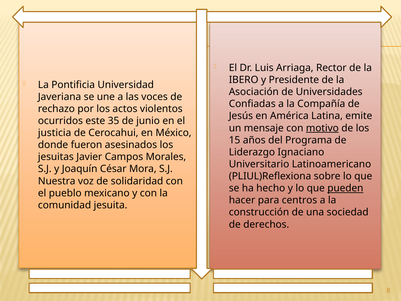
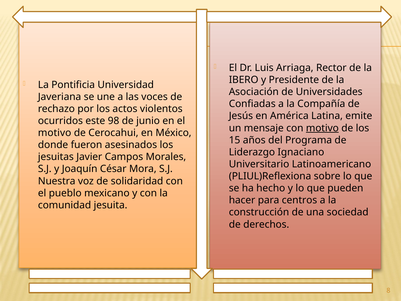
35: 35 -> 98
justicia at (55, 133): justicia -> motivo
pueden underline: present -> none
